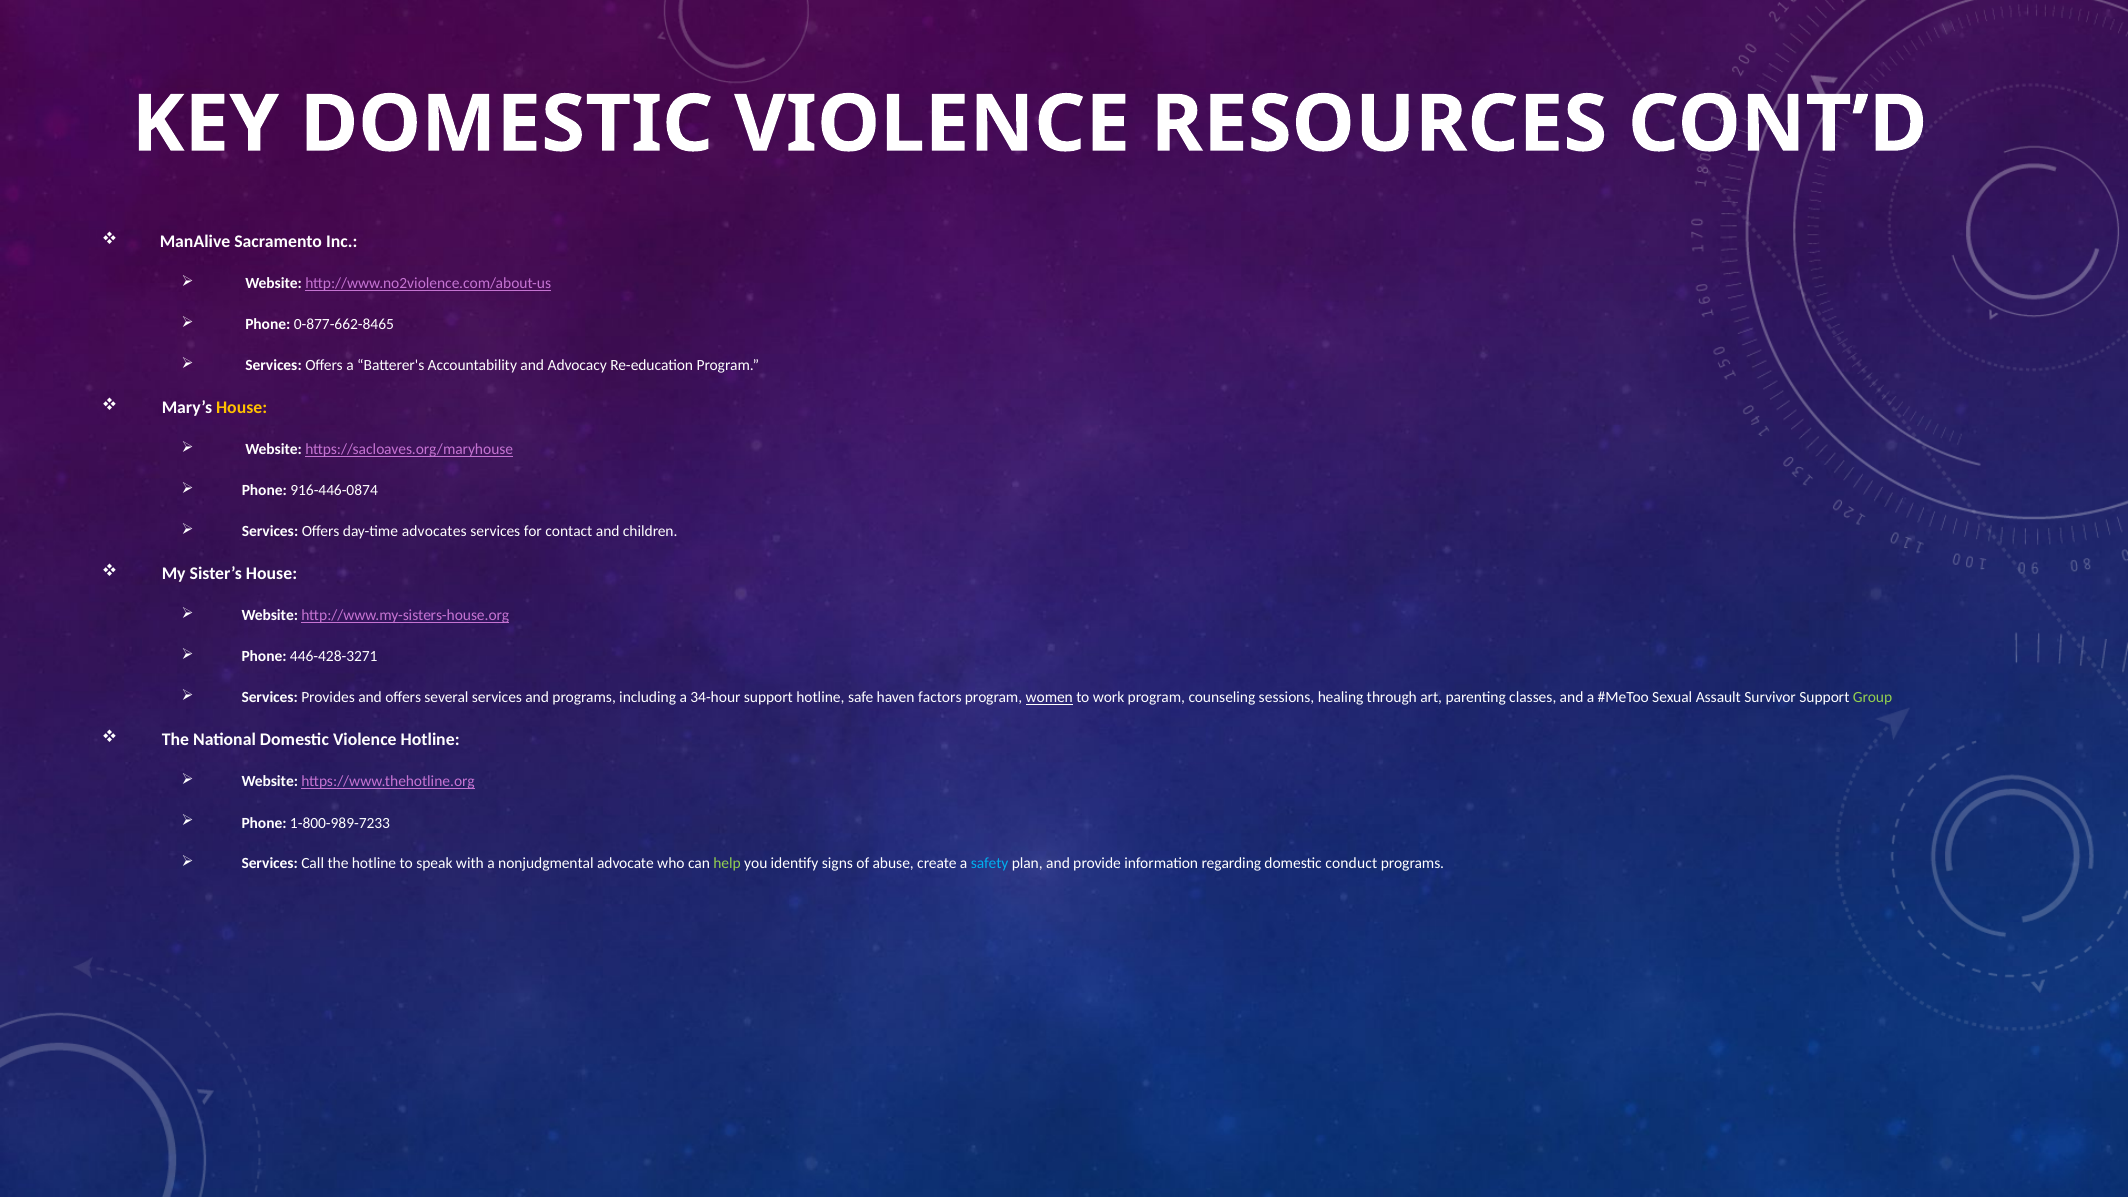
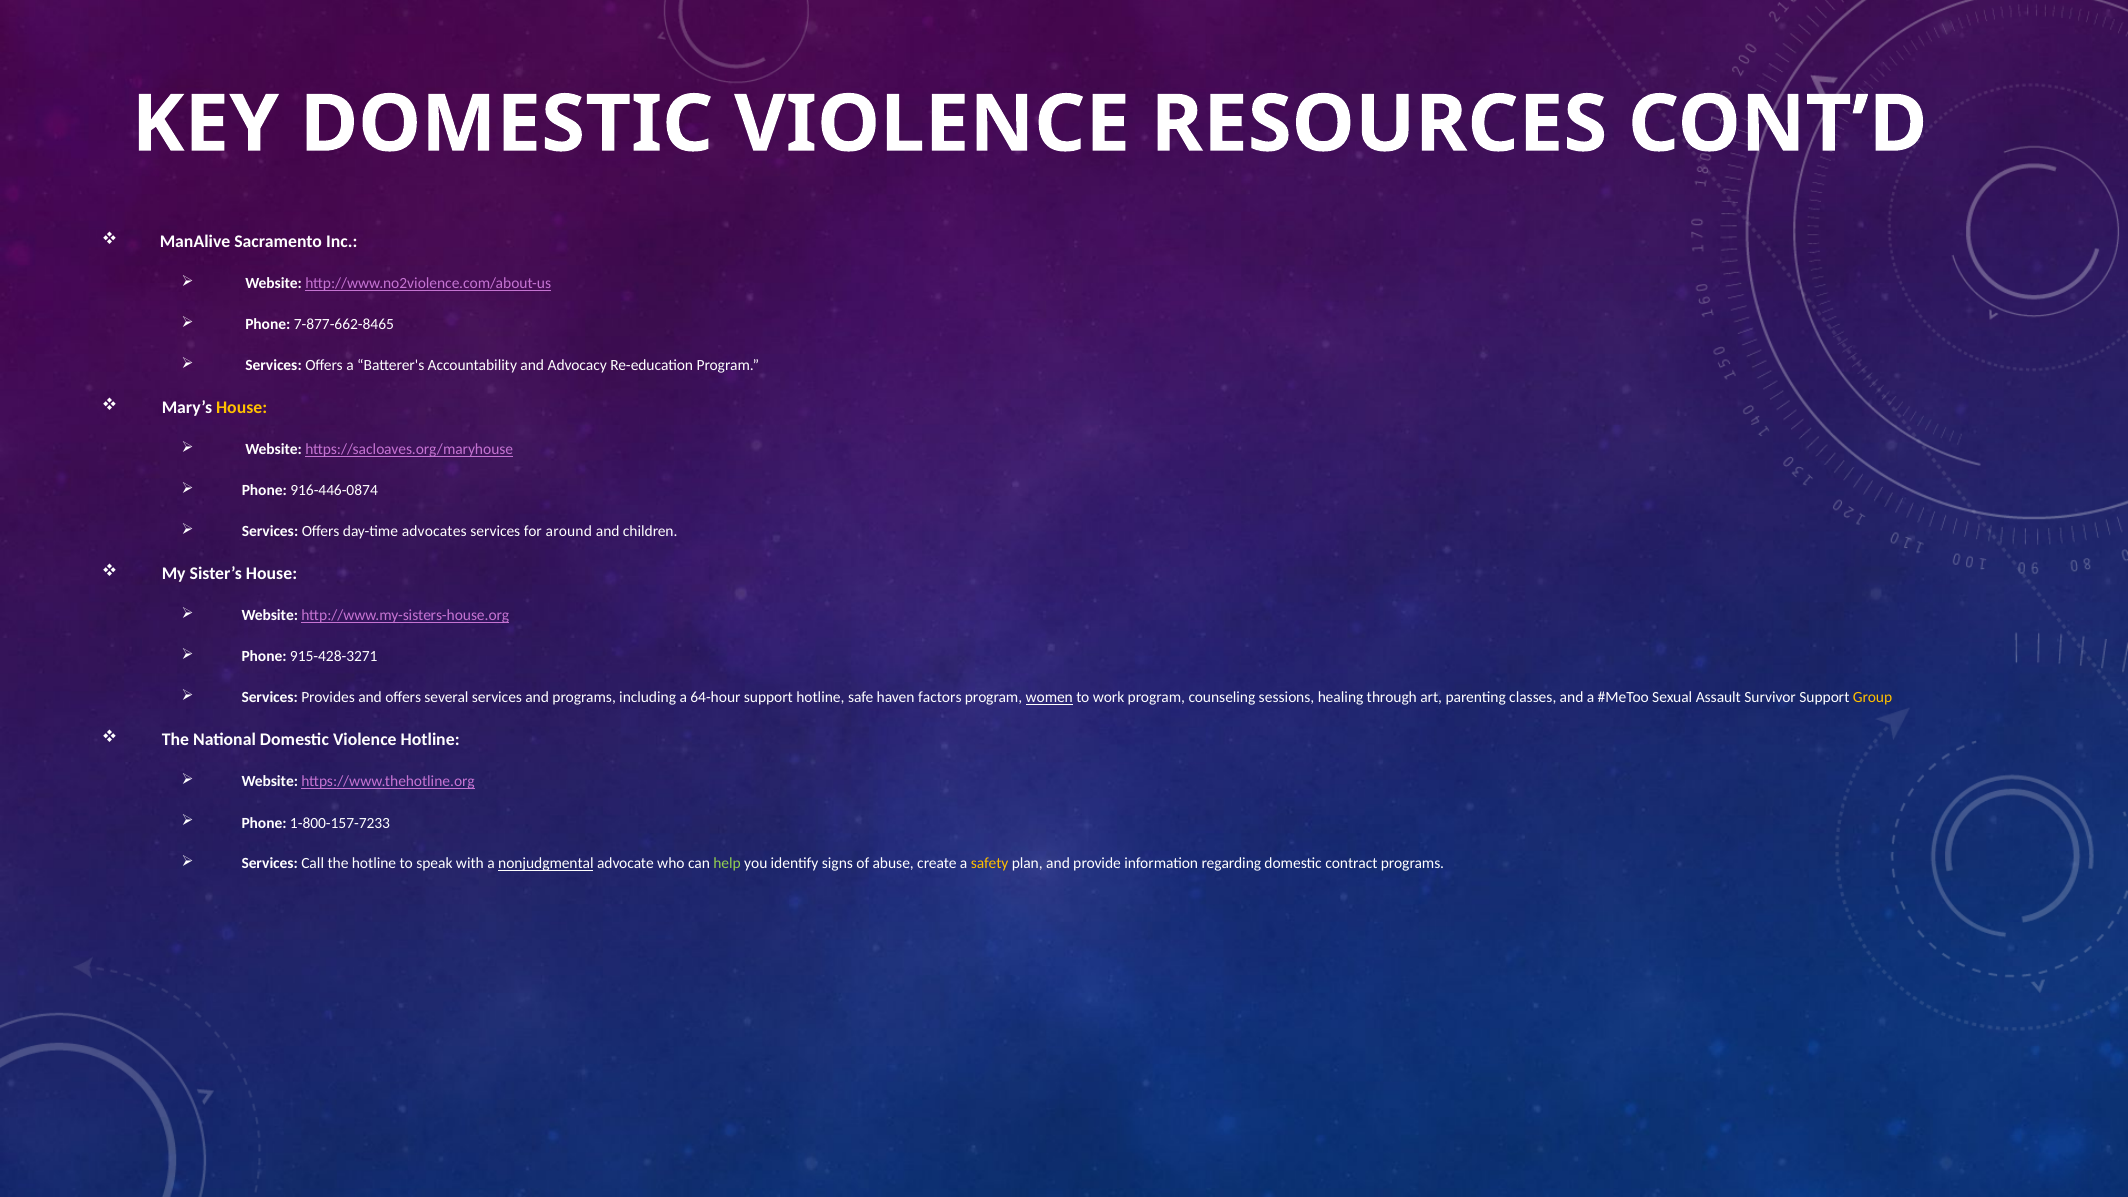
0-877-662-8465: 0-877-662-8465 -> 7-877-662-8465
contact: contact -> around
446-428-3271: 446-428-3271 -> 915-428-3271
34-hour: 34-hour -> 64-hour
Group colour: light green -> yellow
1-800-989-7233: 1-800-989-7233 -> 1-800-157-7233
nonjudgmental underline: none -> present
safety colour: light blue -> yellow
conduct: conduct -> contract
